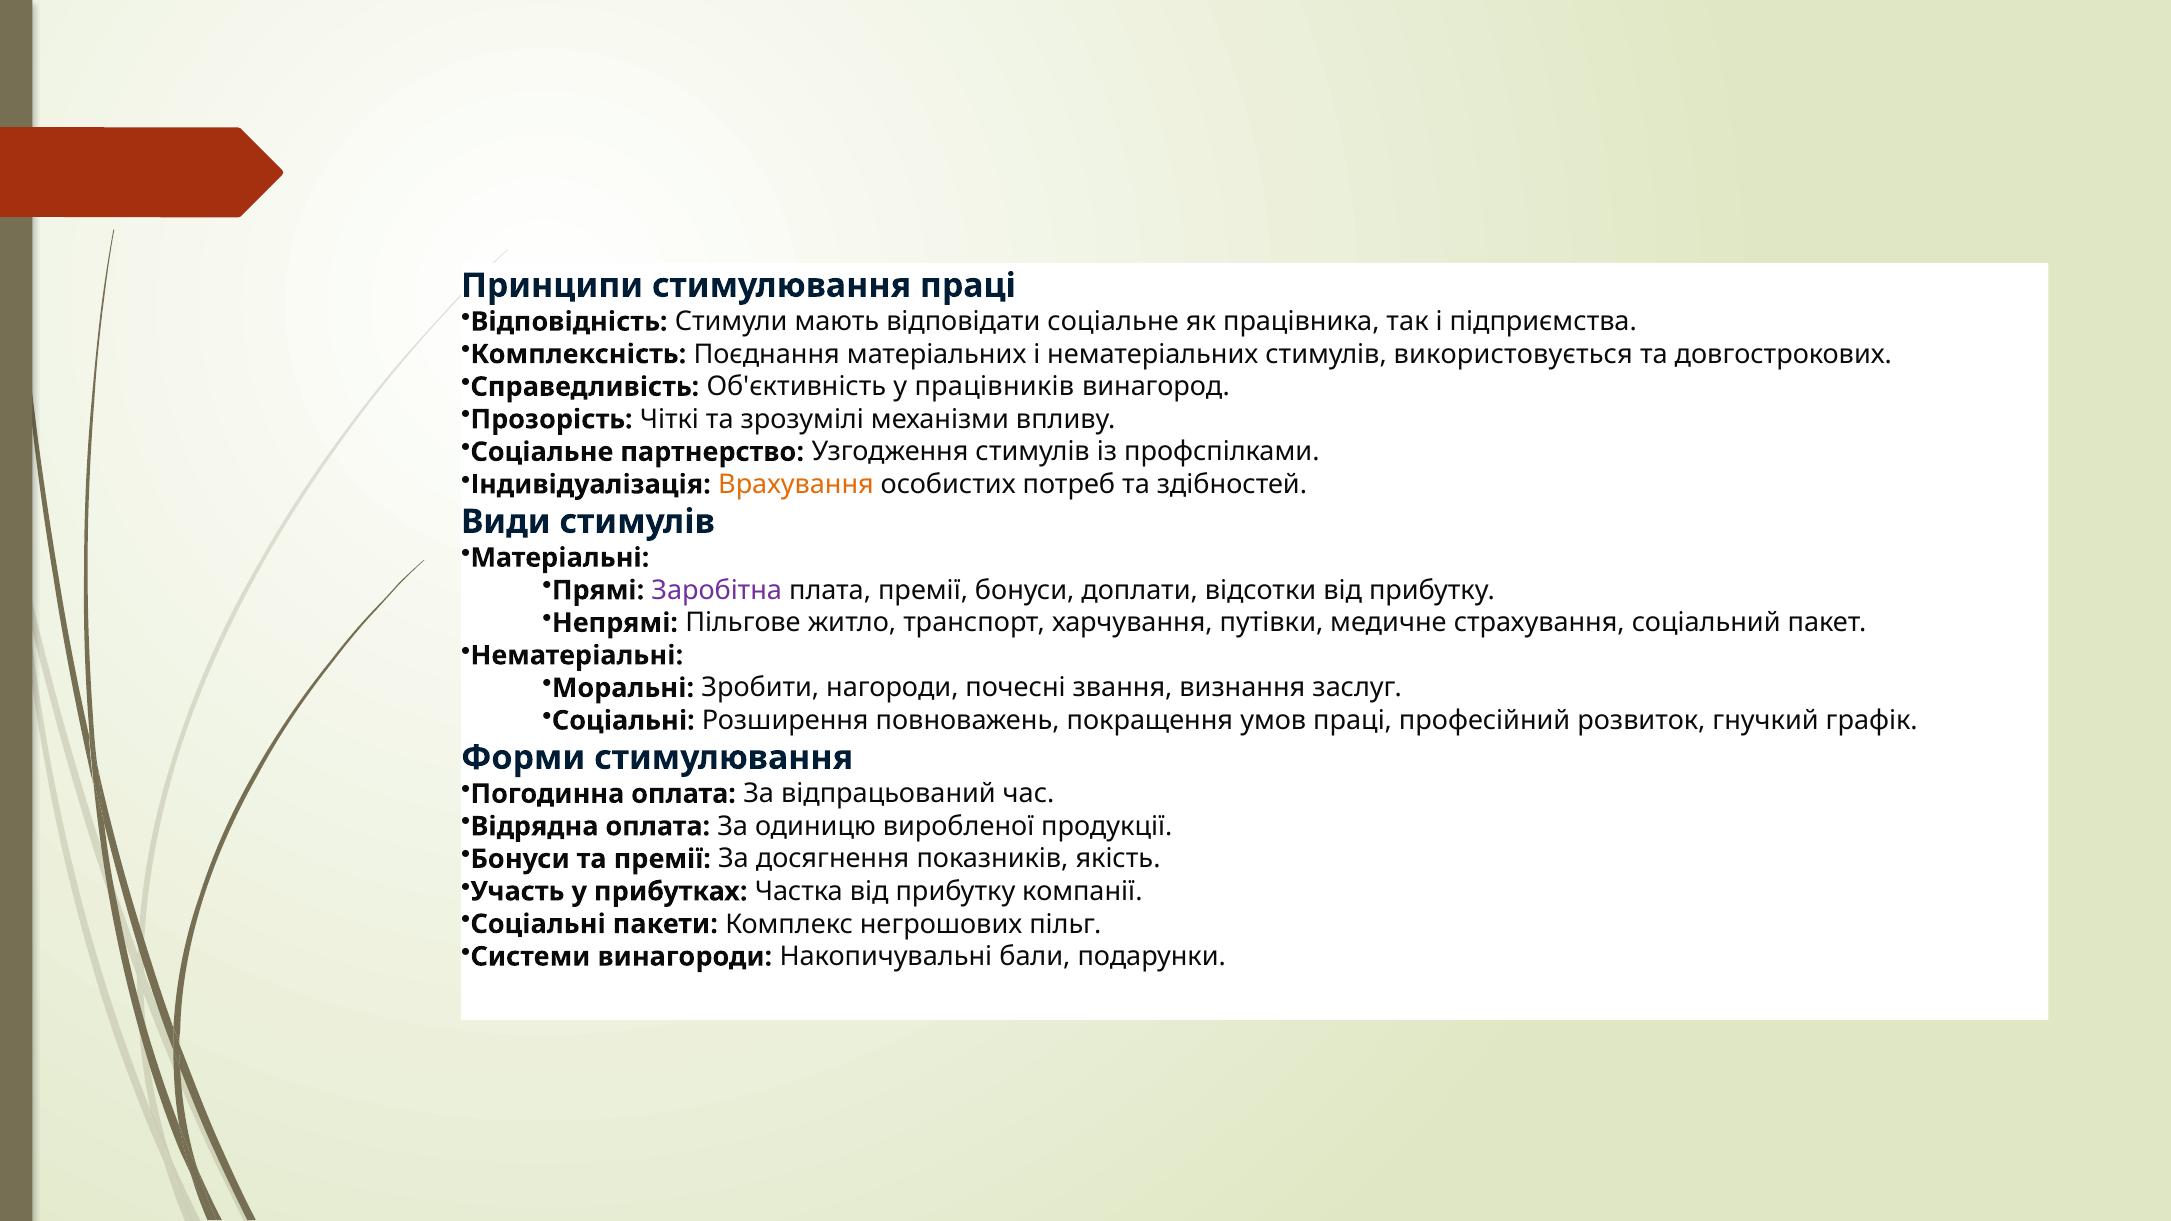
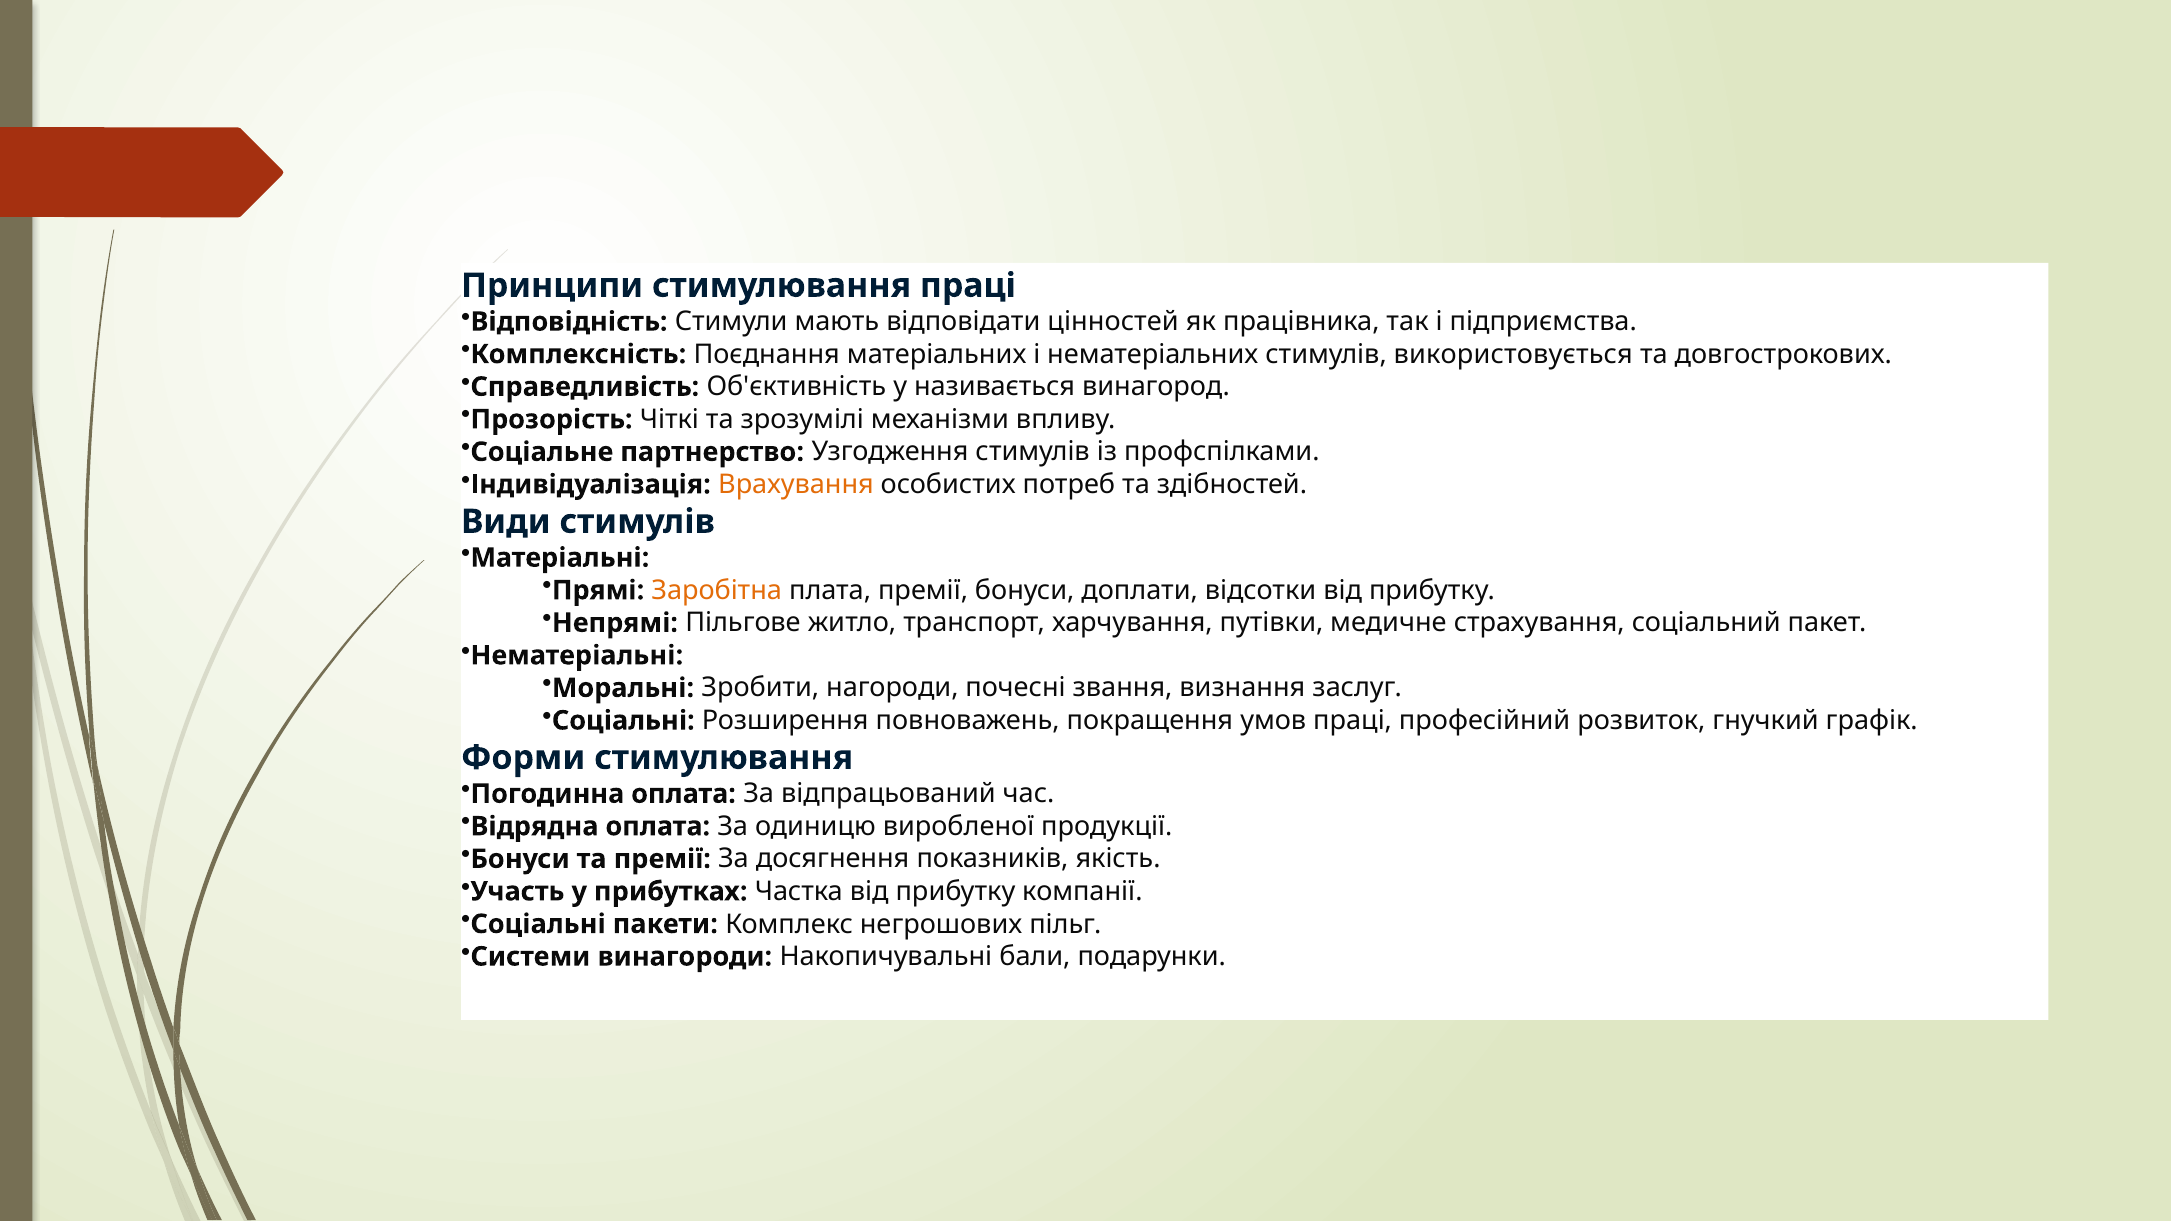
відповідати соціальне: соціальне -> цінностей
працівників: працівників -> називається
Заробітна colour: purple -> orange
